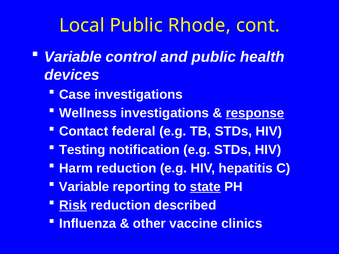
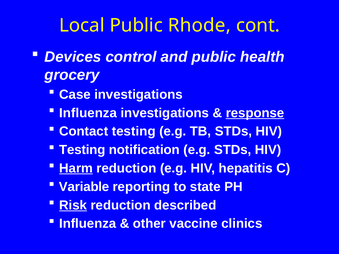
Variable at (73, 57): Variable -> Devices
devices: devices -> grocery
Wellness at (88, 113): Wellness -> Influenza
Contact federal: federal -> testing
Harm underline: none -> present
state underline: present -> none
